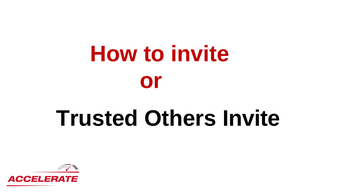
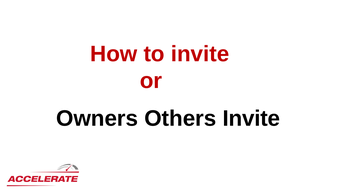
Trusted: Trusted -> Owners
